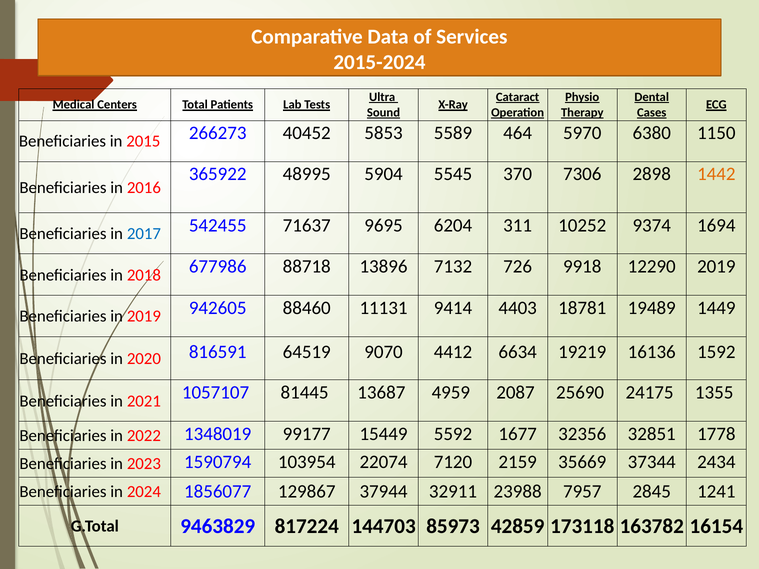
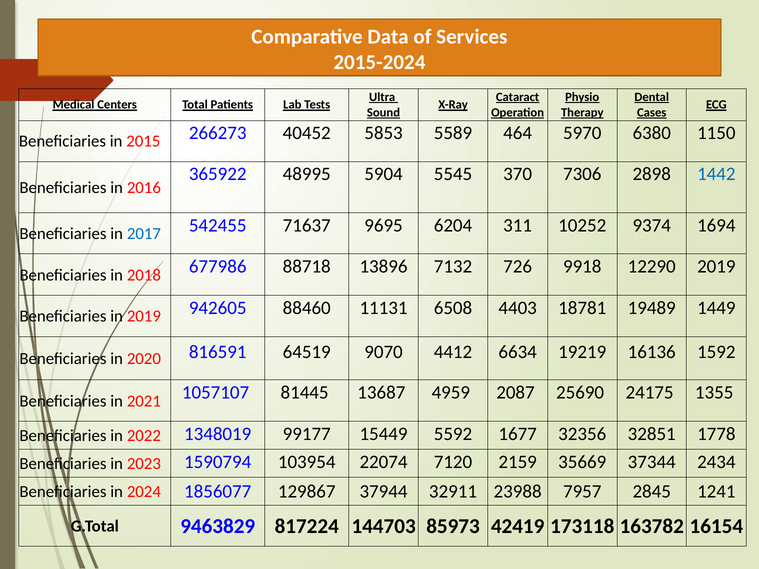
1442 colour: orange -> blue
9414: 9414 -> 6508
42859: 42859 -> 42419
